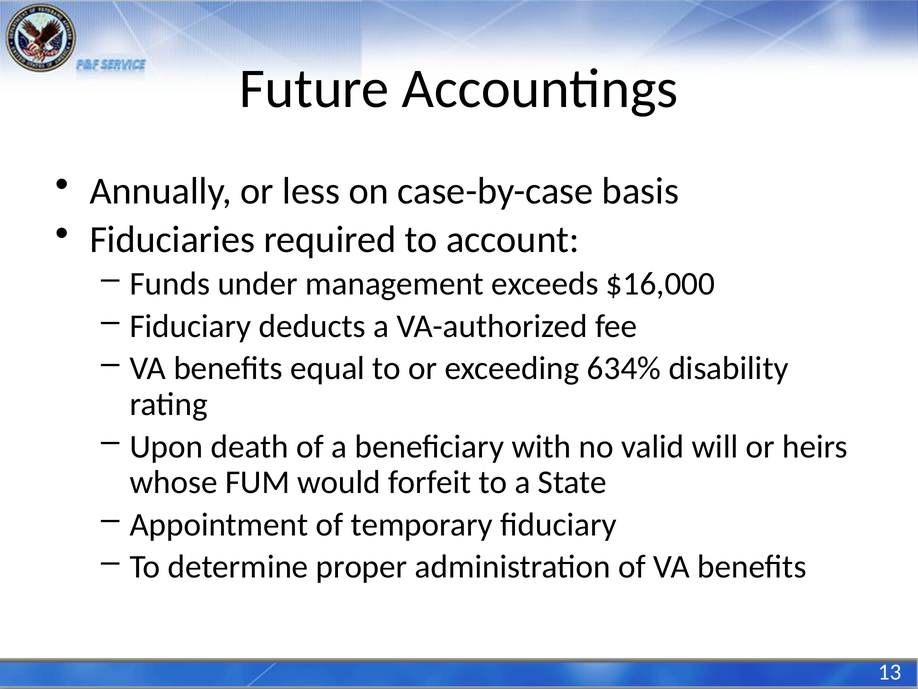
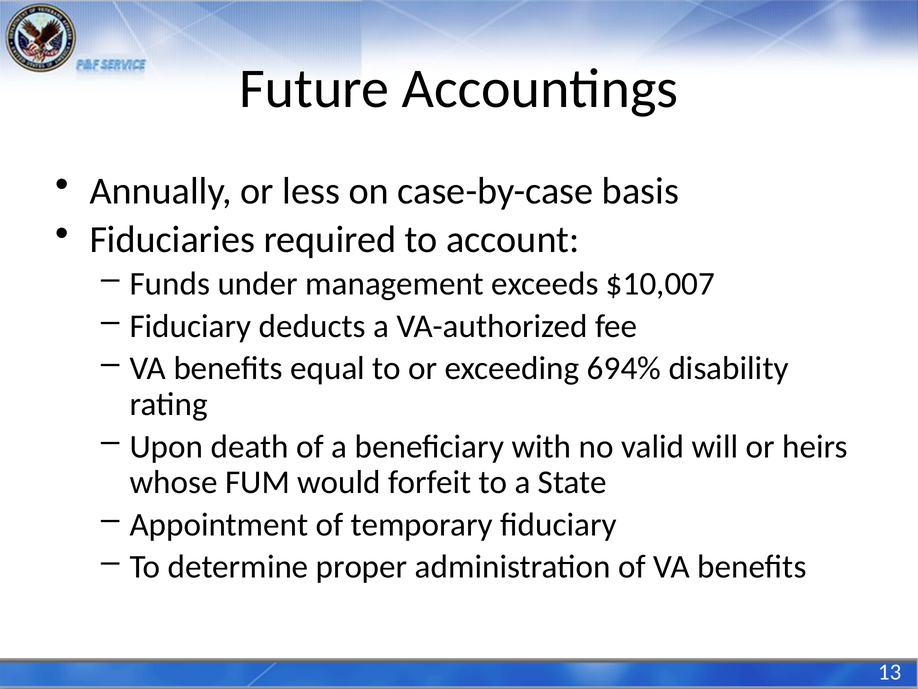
$16,000: $16,000 -> $10,007
634%: 634% -> 694%
